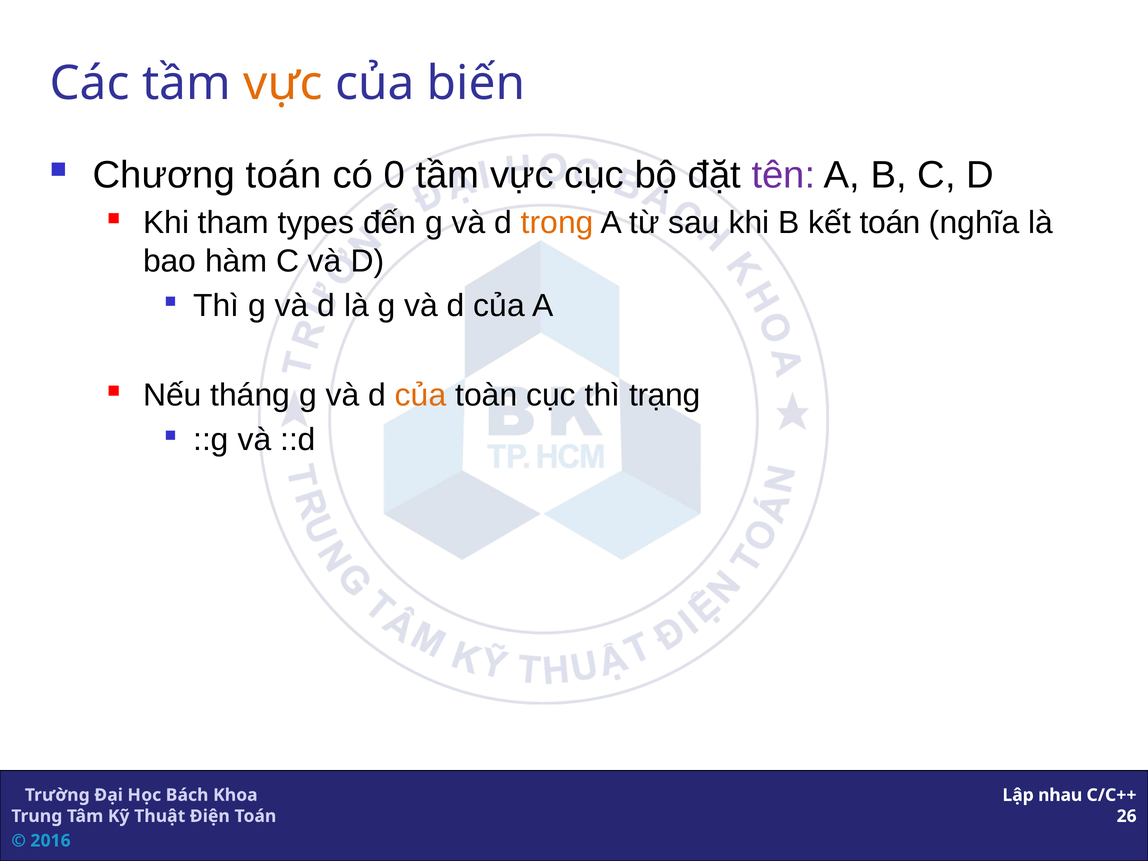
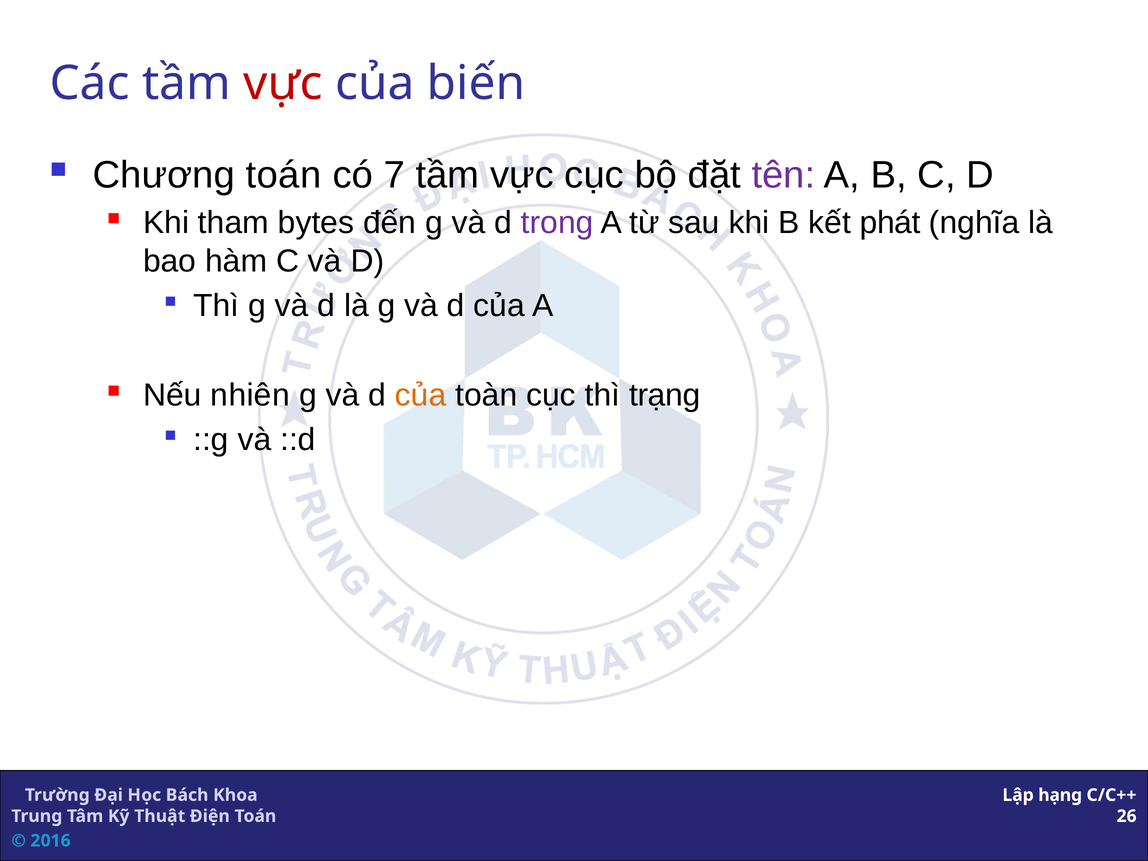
vực at (283, 84) colour: orange -> red
0: 0 -> 7
types: types -> bytes
trong colour: orange -> purple
kết toán: toán -> phát
tháng: tháng -> nhiên
nhau: nhau -> hạng
